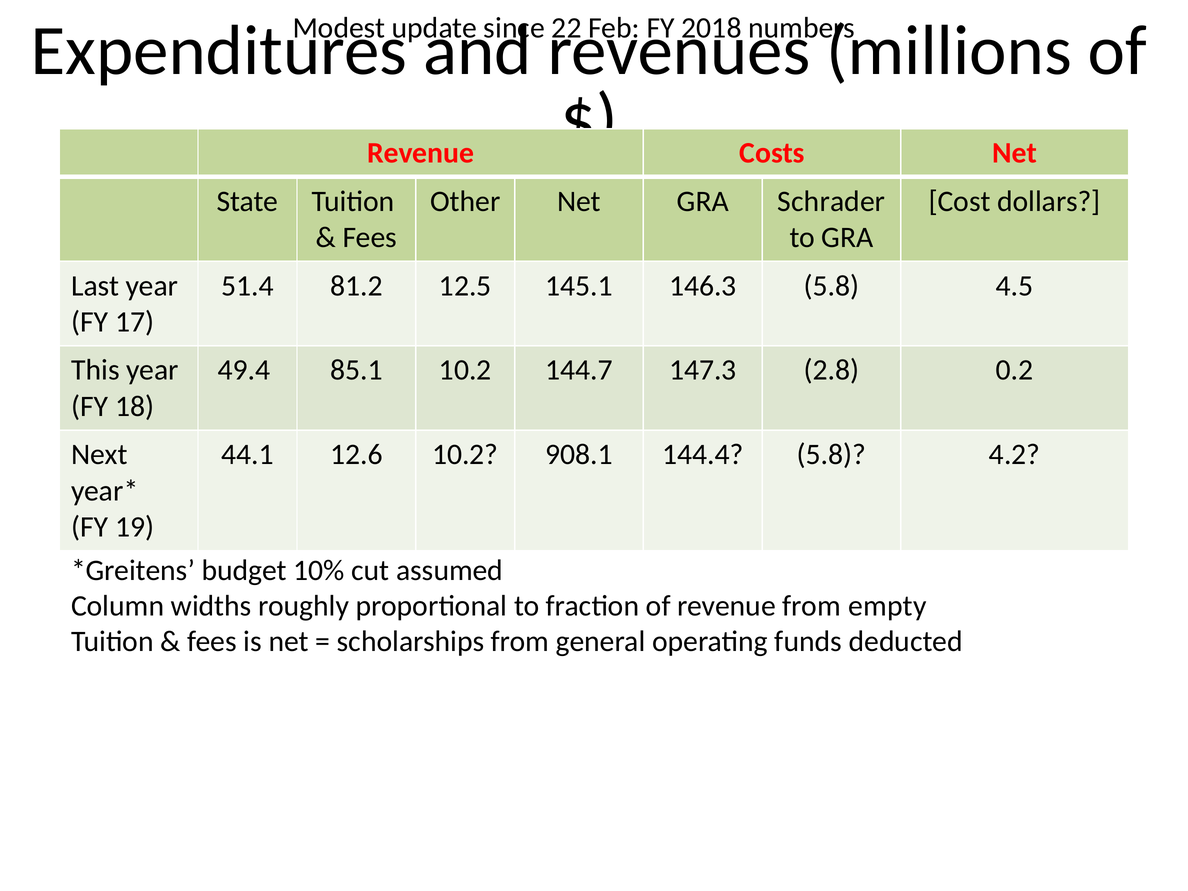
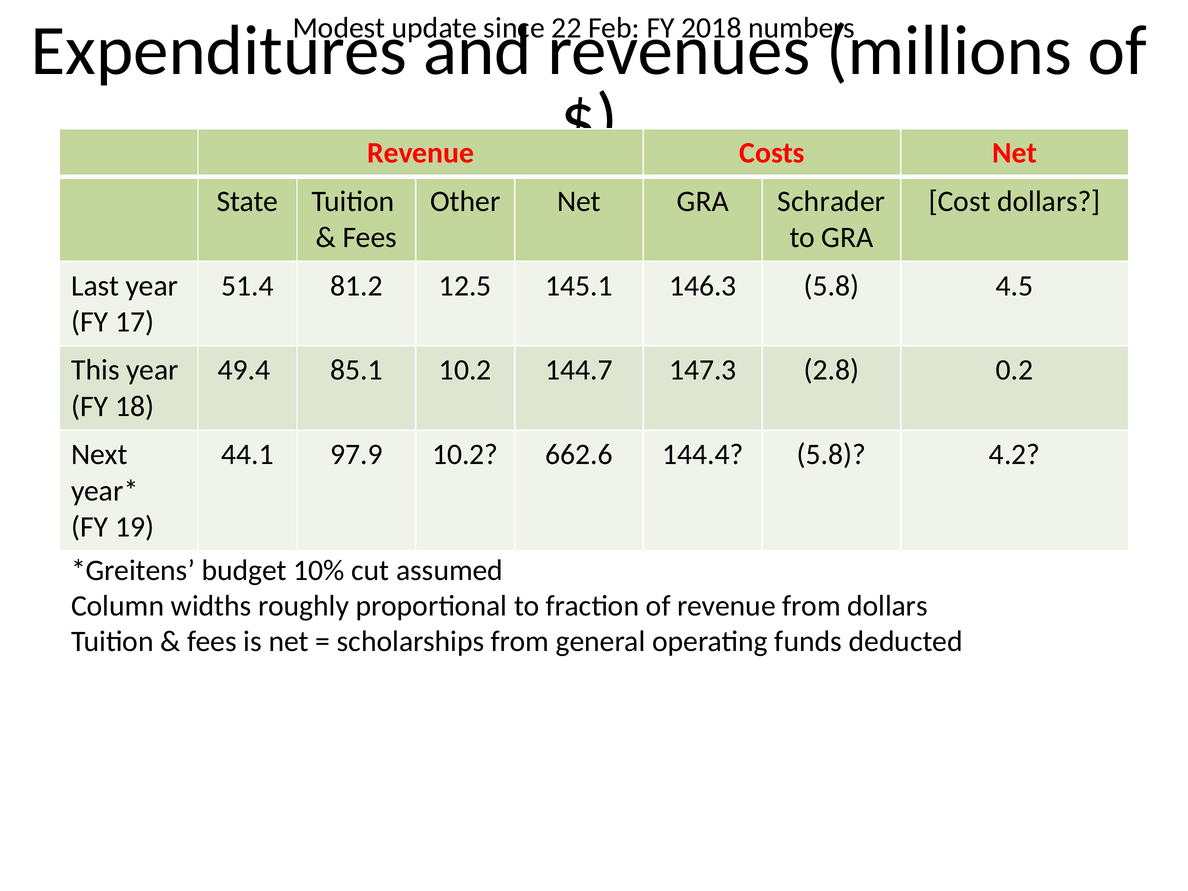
12.6: 12.6 -> 97.9
908.1: 908.1 -> 662.6
from empty: empty -> dollars
